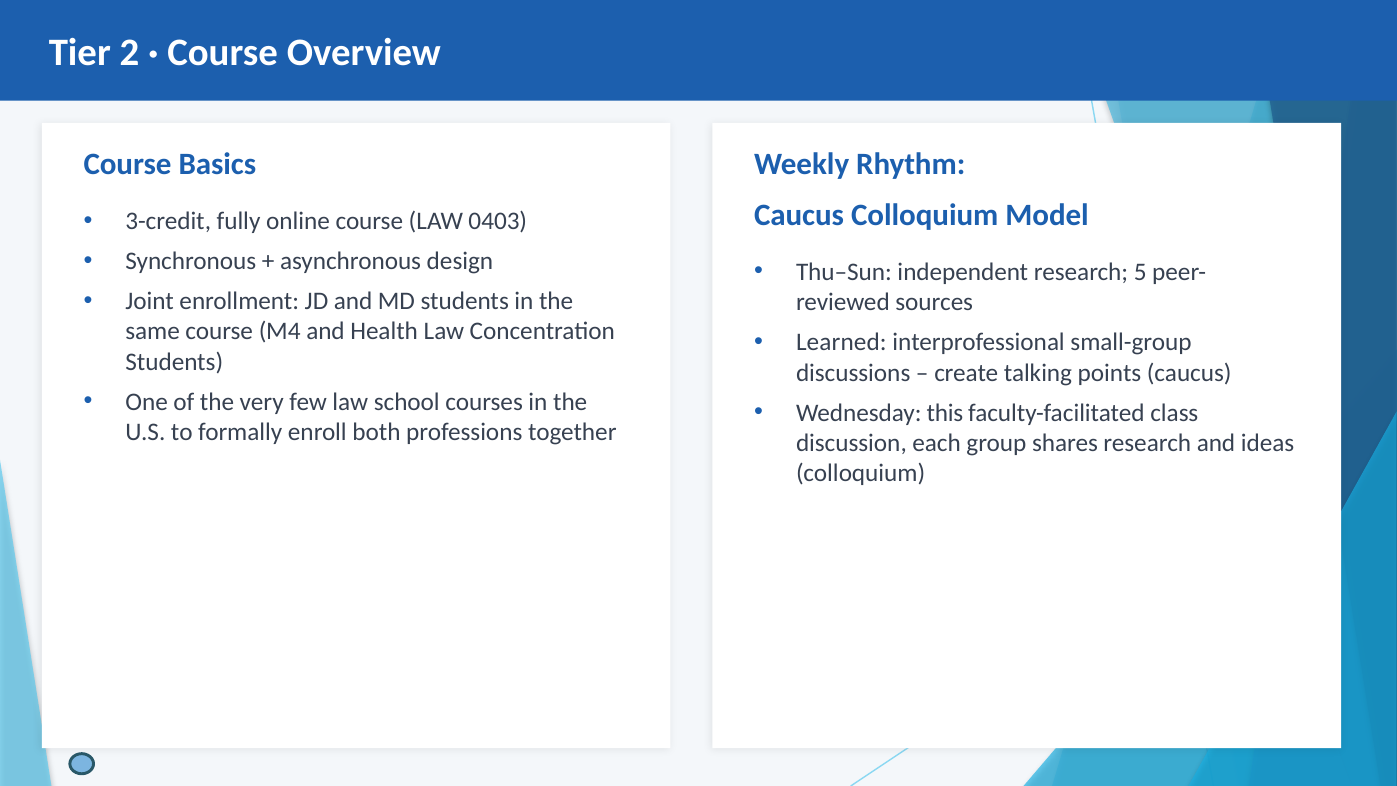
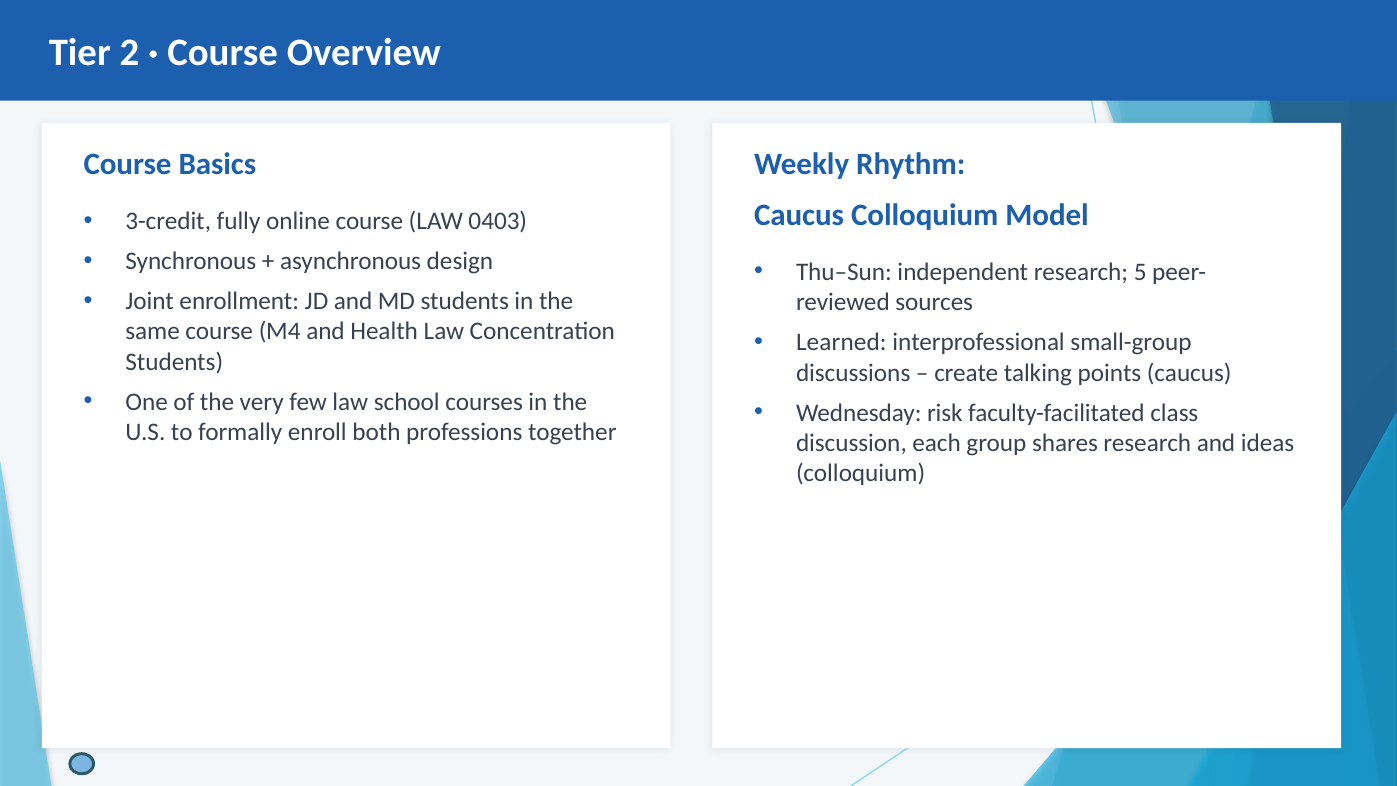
this: this -> risk
